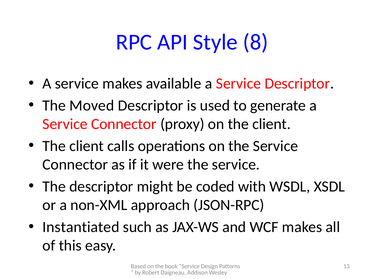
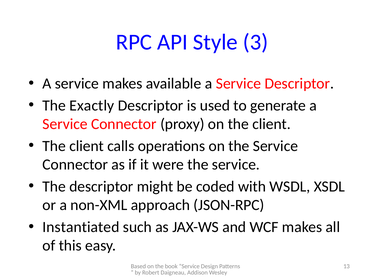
8: 8 -> 3
Moved: Moved -> Exactly
